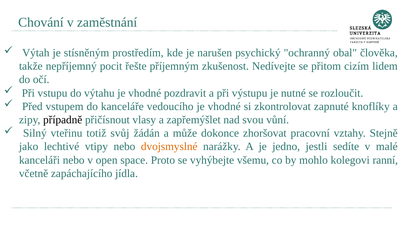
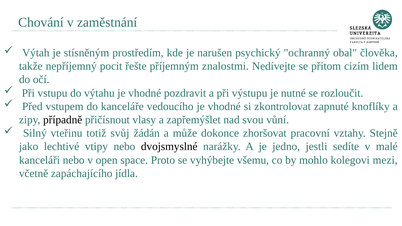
zkušenost: zkušenost -> znalostmi
dvojsmyslné colour: orange -> black
ranní: ranní -> mezi
